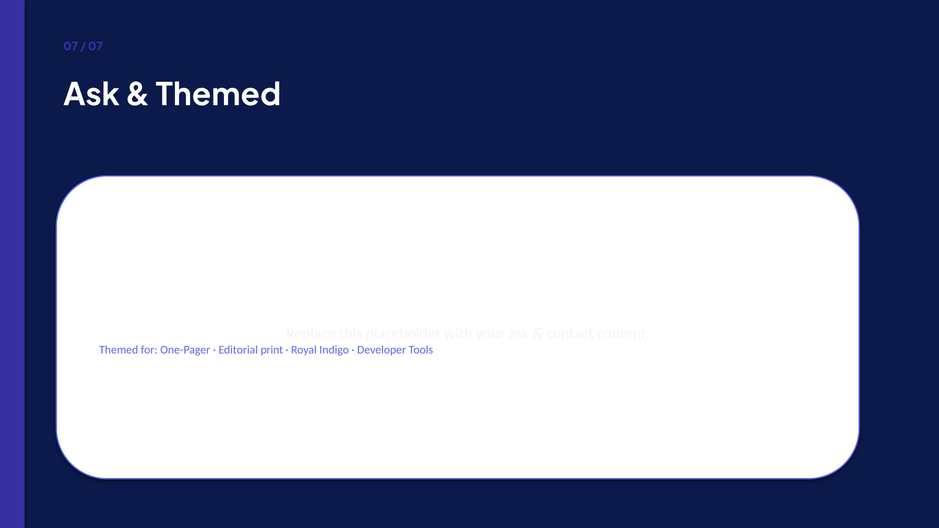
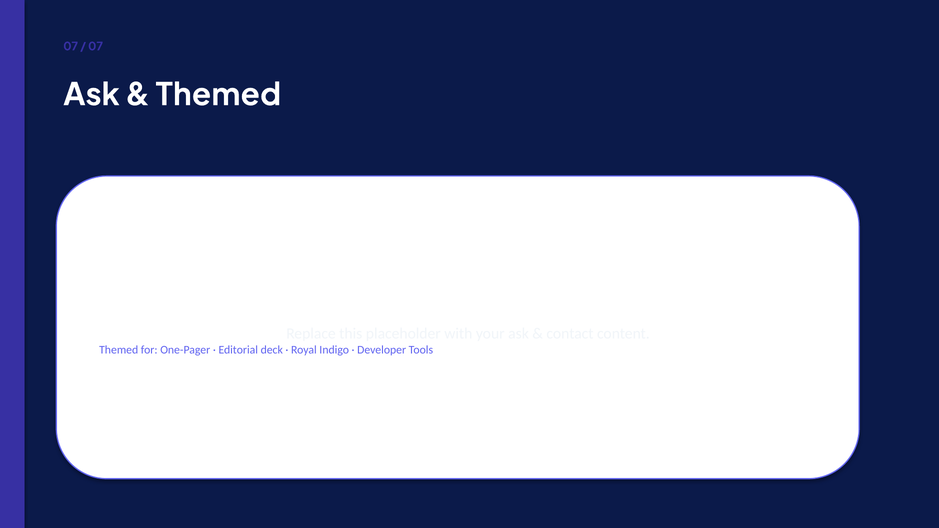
print: print -> deck
